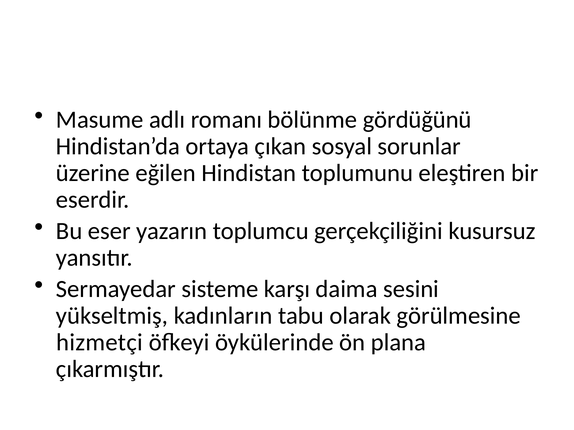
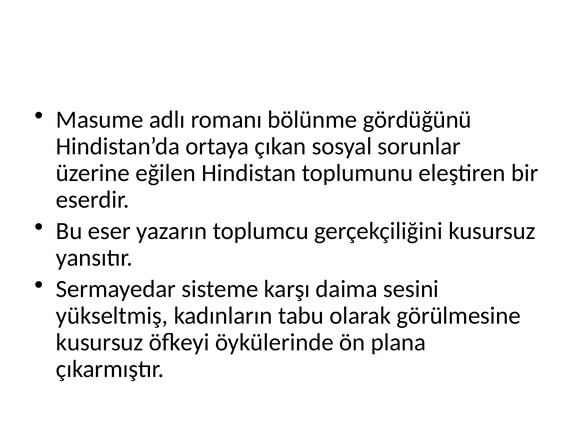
hizmetçi at (99, 343): hizmetçi -> kusursuz
